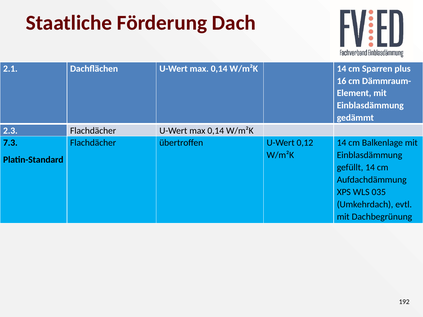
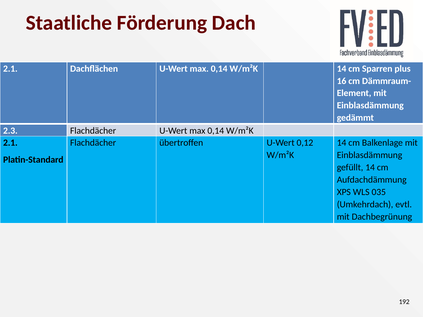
7.3 at (10, 143): 7.3 -> 2.1
